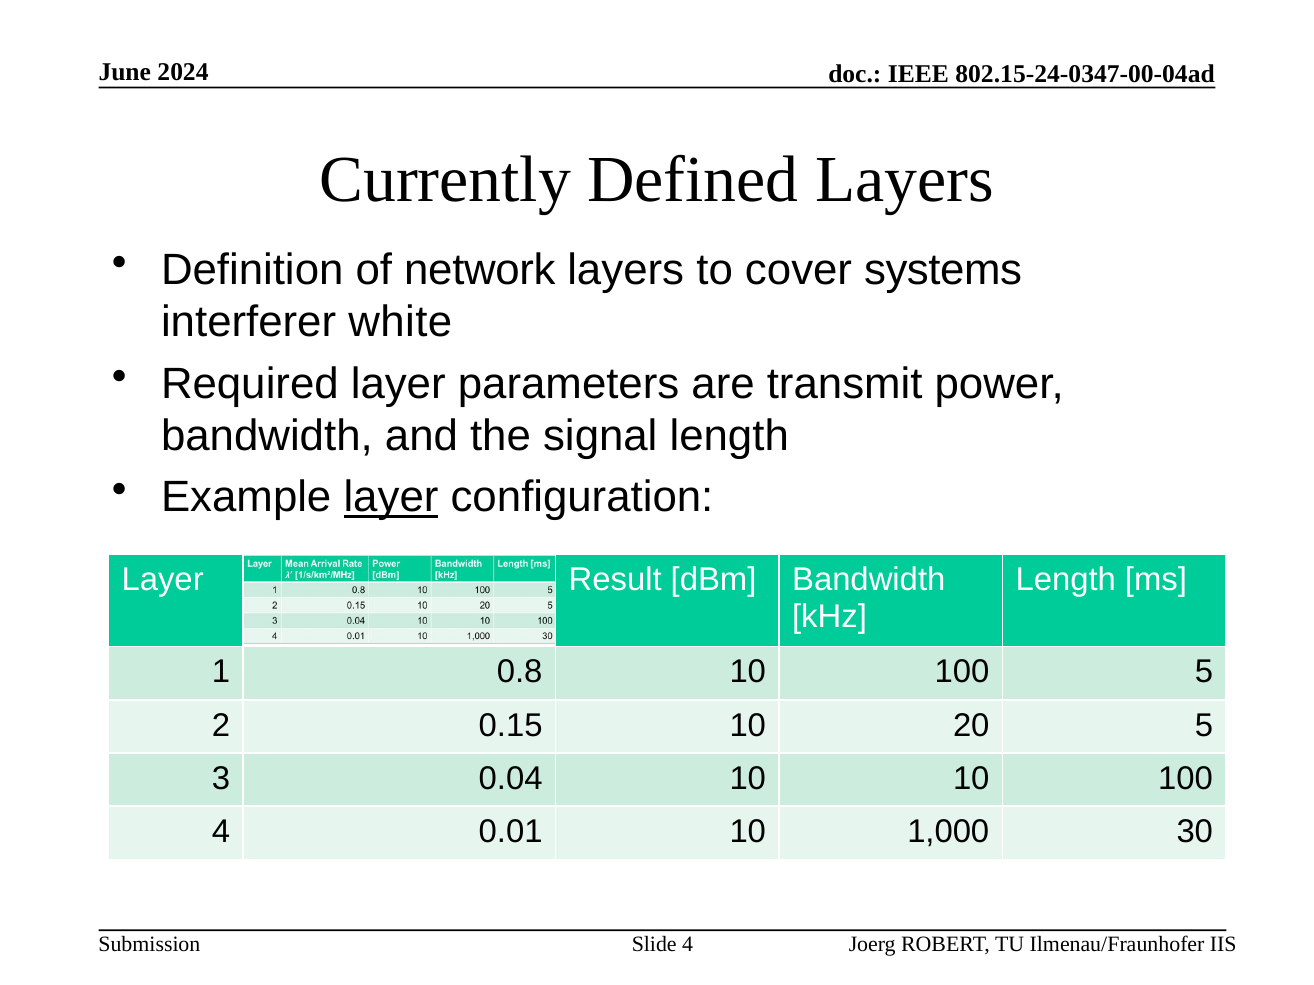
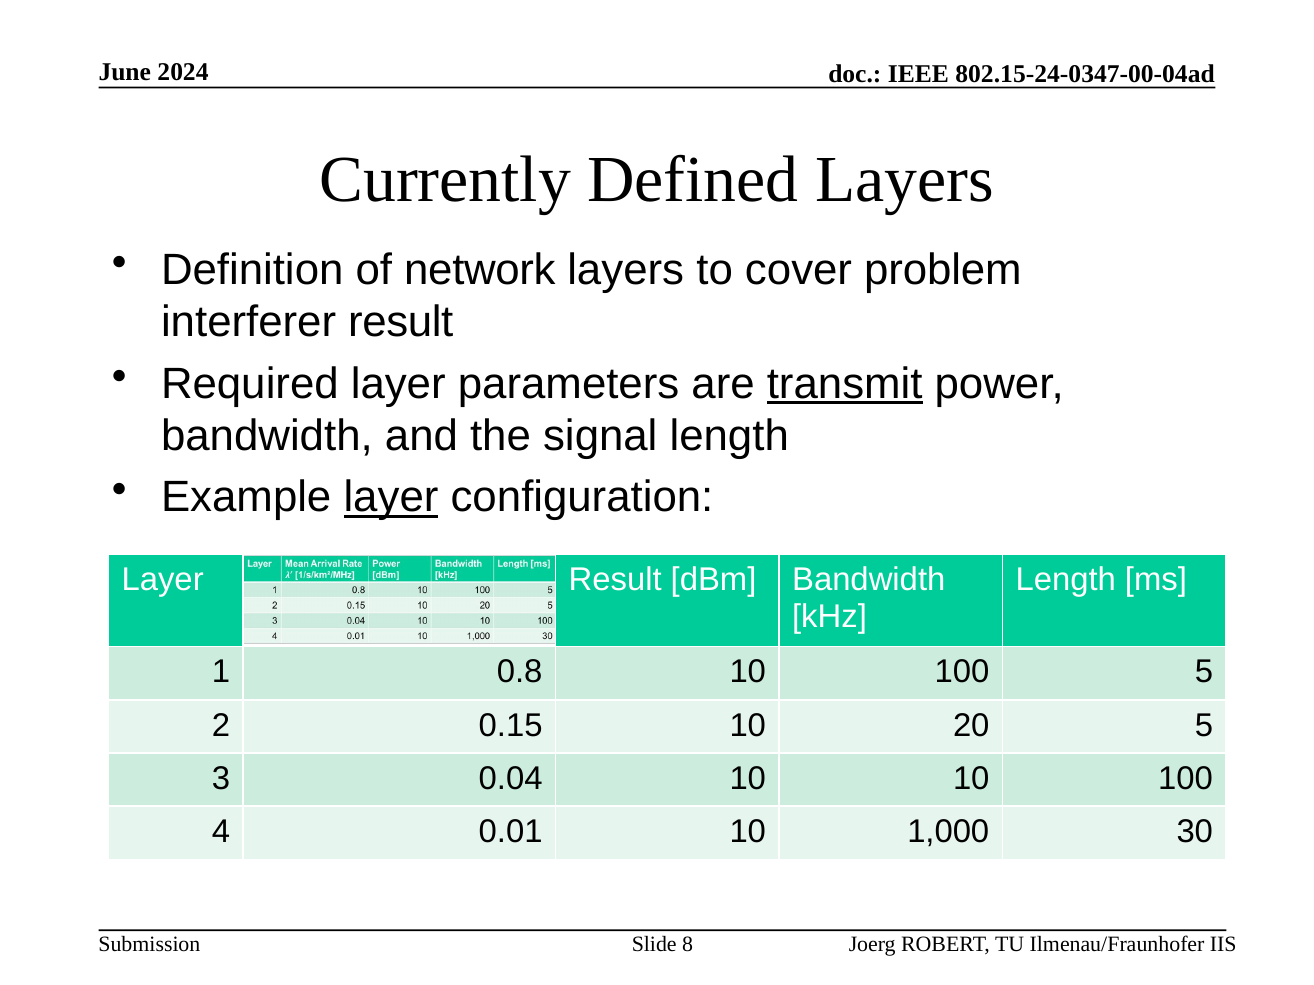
systems: systems -> problem
interferer white: white -> result
transmit underline: none -> present
Slide 4: 4 -> 8
